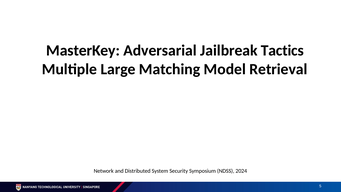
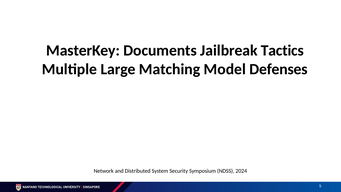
Adversarial: Adversarial -> Documents
Retrieval: Retrieval -> Defenses
